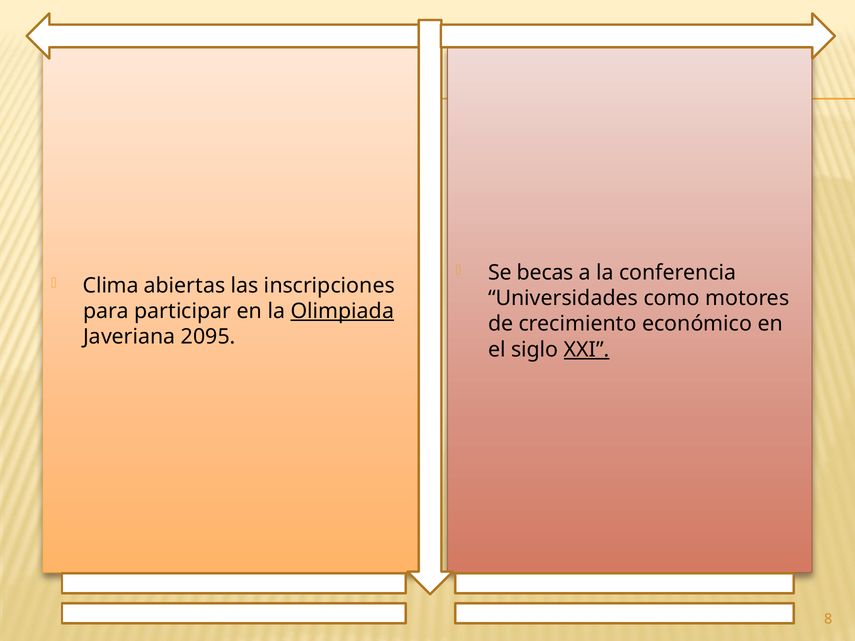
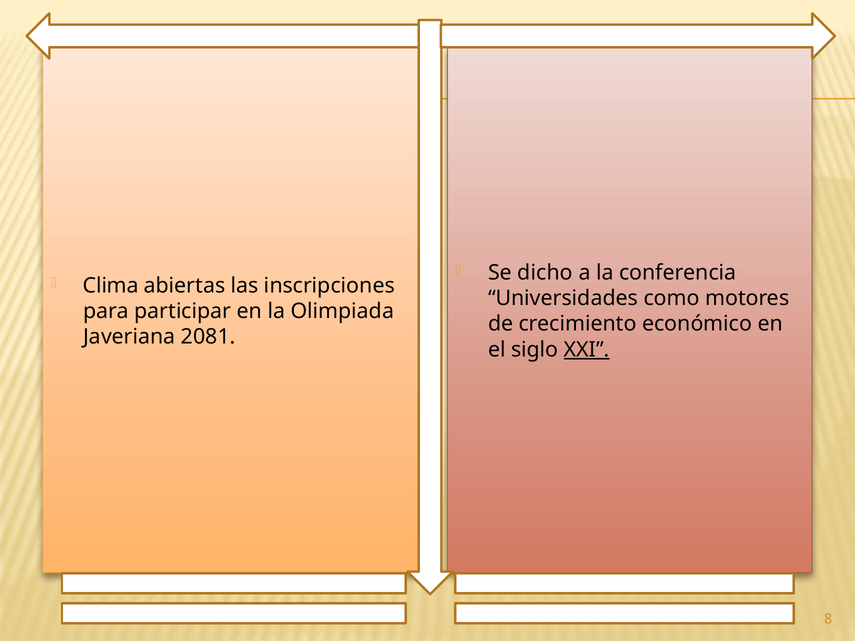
becas: becas -> dicho
Olimpiada underline: present -> none
2095: 2095 -> 2081
